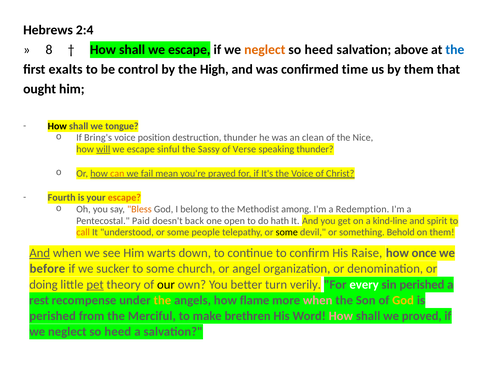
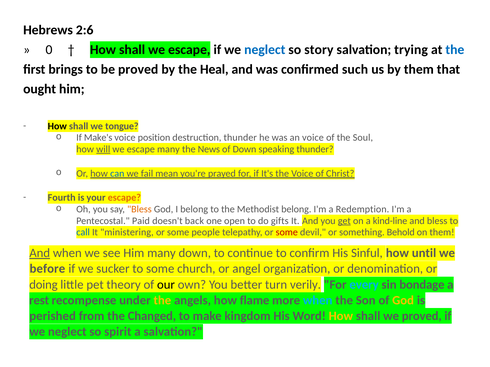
2:4: 2:4 -> 2:6
8: 8 -> 0
neglect at (265, 50) colour: orange -> blue
heed at (319, 50): heed -> story
above: above -> trying
exalts: exalts -> brings
be control: control -> proved
High: High -> Heal
time: time -> such
Bring's: Bring's -> Make's
an clean: clean -> voice
Nice: Nice -> Soul
escape sinful: sinful -> many
Sassy: Sassy -> News
of Verse: Verse -> Down
can colour: orange -> blue
Methodist among: among -> belong
hath: hath -> gifts
get underline: none -> present
and spirit: spirit -> bless
call colour: orange -> blue
understood: understood -> ministering
some at (287, 233) colour: black -> red
Him warts: warts -> many
Raise: Raise -> Sinful
once: once -> until
pet underline: present -> none
every colour: white -> light blue
sin perished: perished -> bondage
when at (318, 301) colour: pink -> light blue
Merciful: Merciful -> Changed
brethren: brethren -> kingdom
How at (341, 316) colour: pink -> yellow
heed at (118, 332): heed -> spirit
